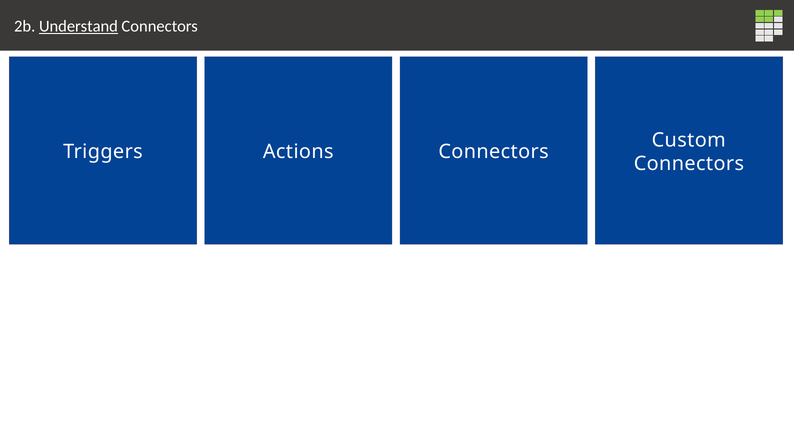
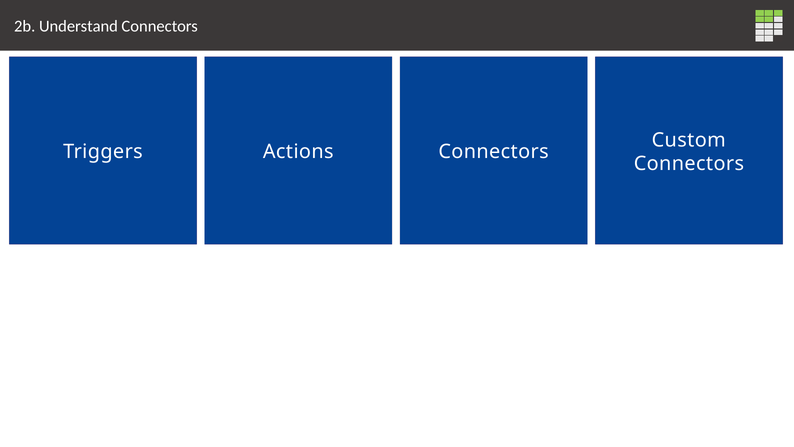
Understand underline: present -> none
